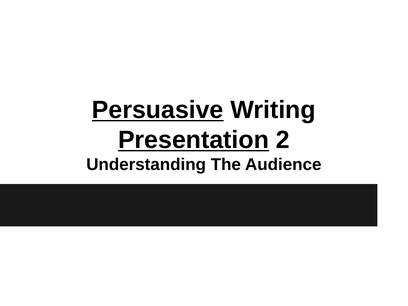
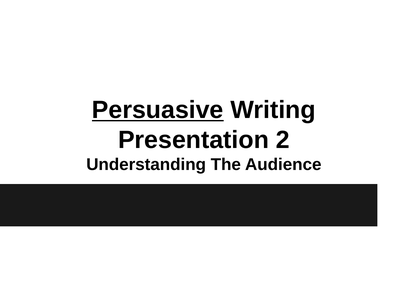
Presentation underline: present -> none
